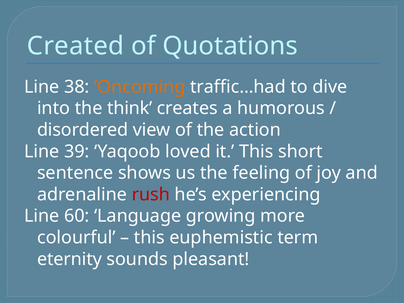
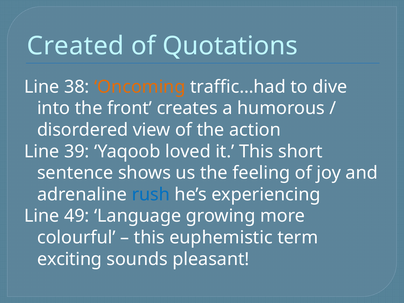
think: think -> front
rush colour: red -> blue
60: 60 -> 49
eternity: eternity -> exciting
